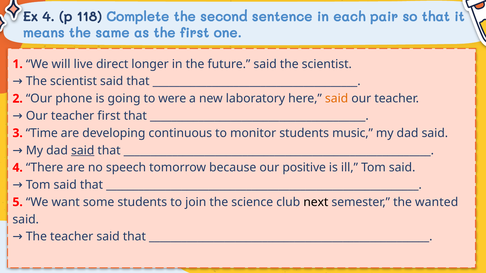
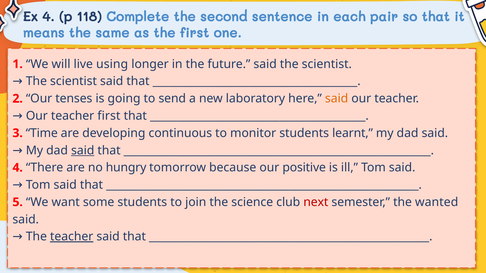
direct: direct -> using
phone: phone -> tenses
were: were -> send
music: music -> learnt
speech: speech -> hungry
next colour: black -> red
teacher at (72, 237) underline: none -> present
